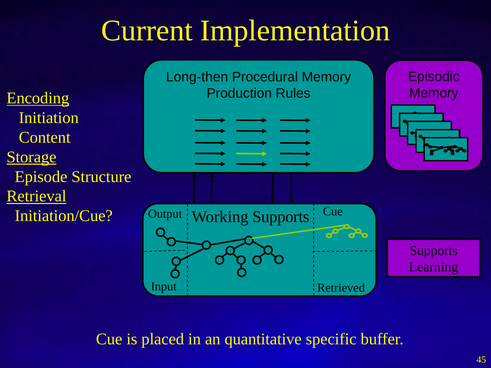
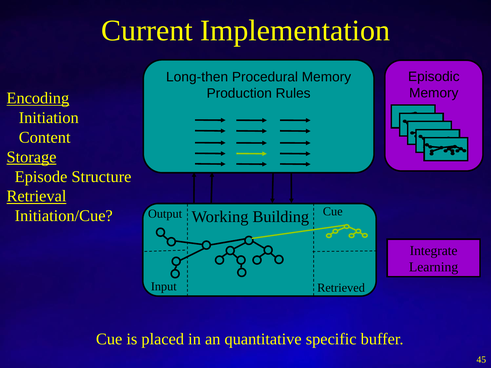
Working Supports: Supports -> Building
Supports at (434, 251): Supports -> Integrate
